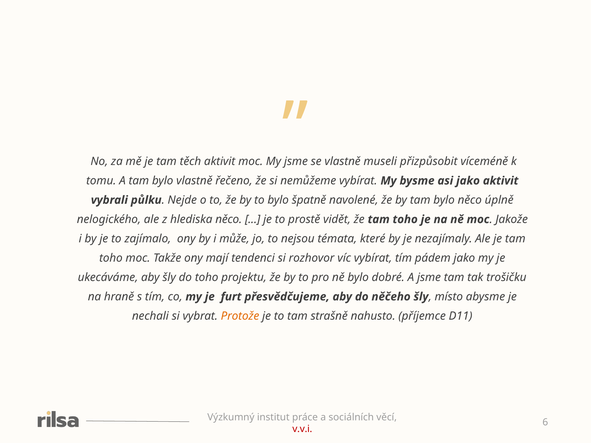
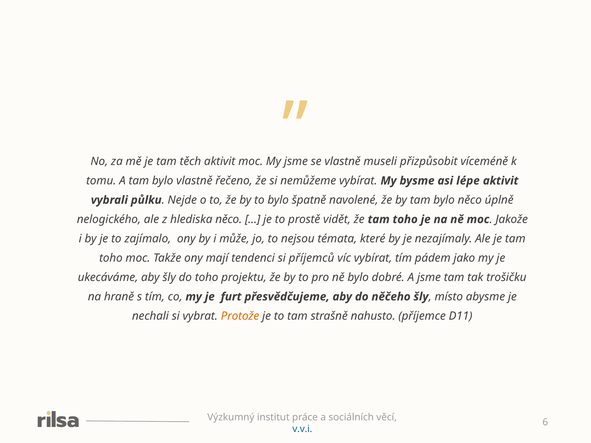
asi jako: jako -> lépe
rozhovor: rozhovor -> příjemců
v.v.i colour: red -> blue
